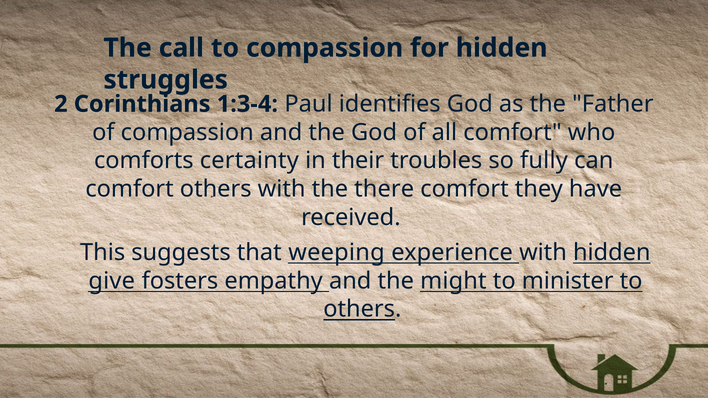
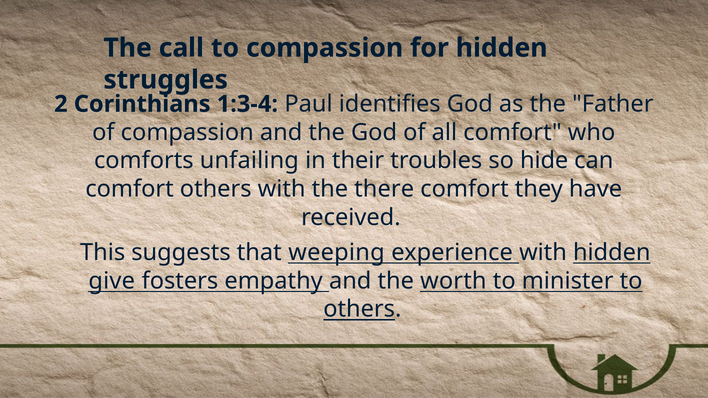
certainty: certainty -> unfailing
fully: fully -> hide
might: might -> worth
